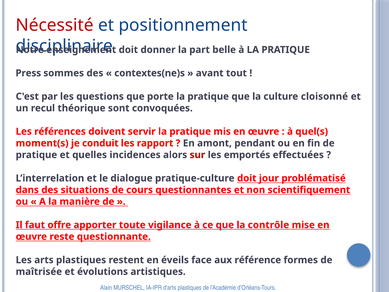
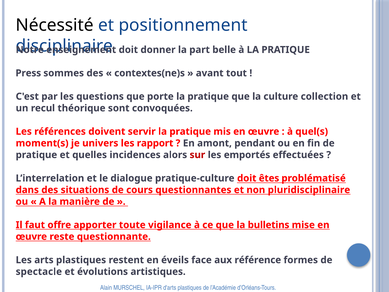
Nécessité colour: red -> black
cloisonné: cloisonné -> collection
conduit: conduit -> univers
jour: jour -> êtes
scientifiquement: scientifiquement -> pluridisciplinaire
contrôle: contrôle -> bulletins
maîtrisée: maîtrisée -> spectacle
